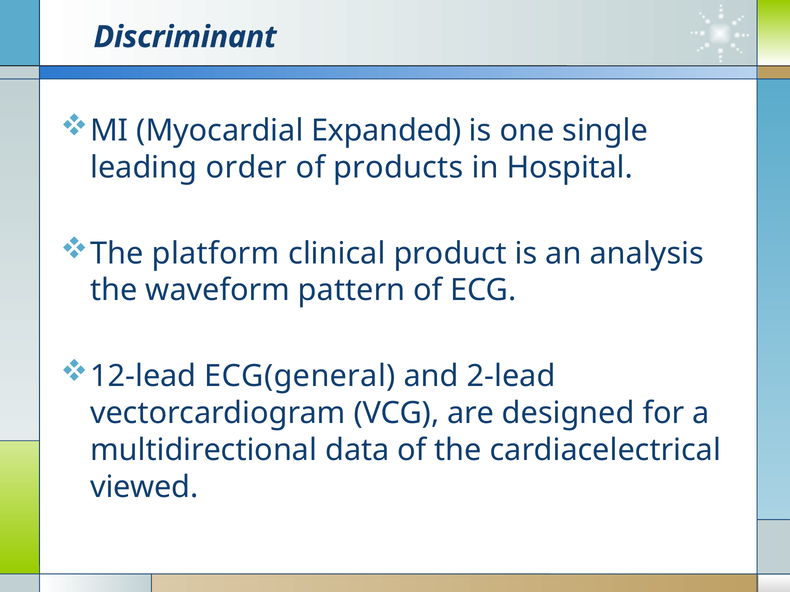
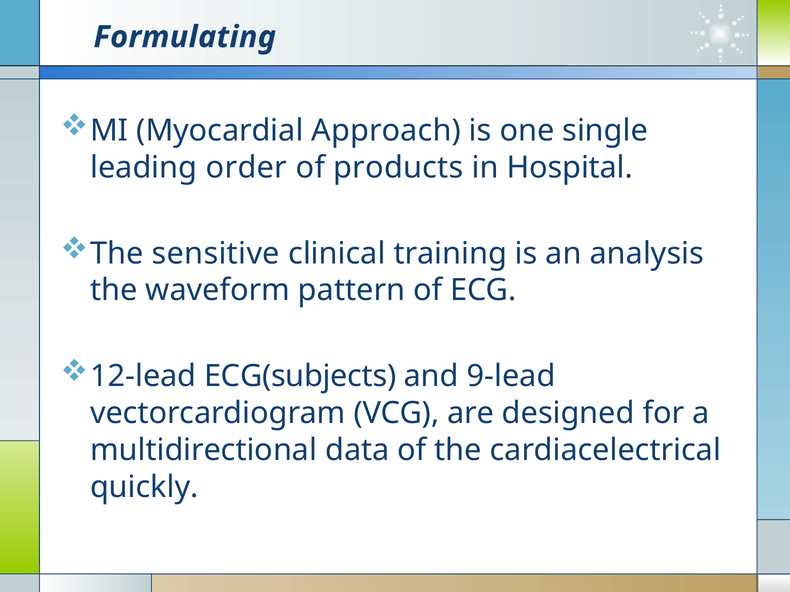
Discriminant: Discriminant -> Formulating
Expanded: Expanded -> Approach
platform: platform -> sensitive
product: product -> training
ECG(general: ECG(general -> ECG(subjects
2-lead: 2-lead -> 9-lead
viewed: viewed -> quickly
